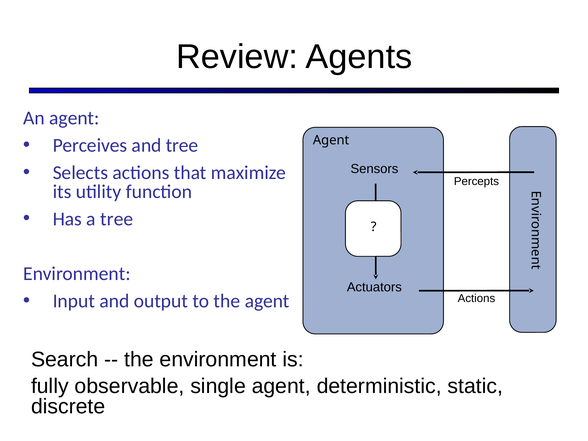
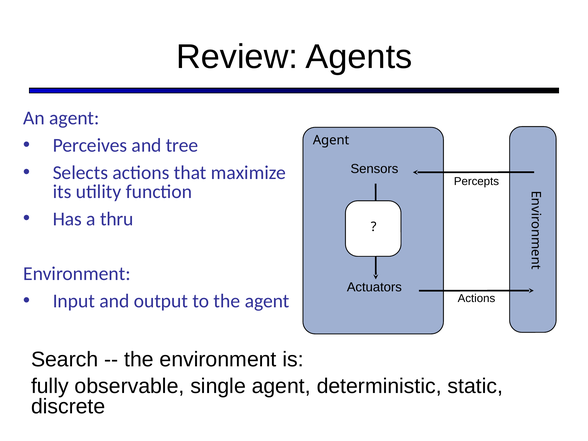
a tree: tree -> thru
